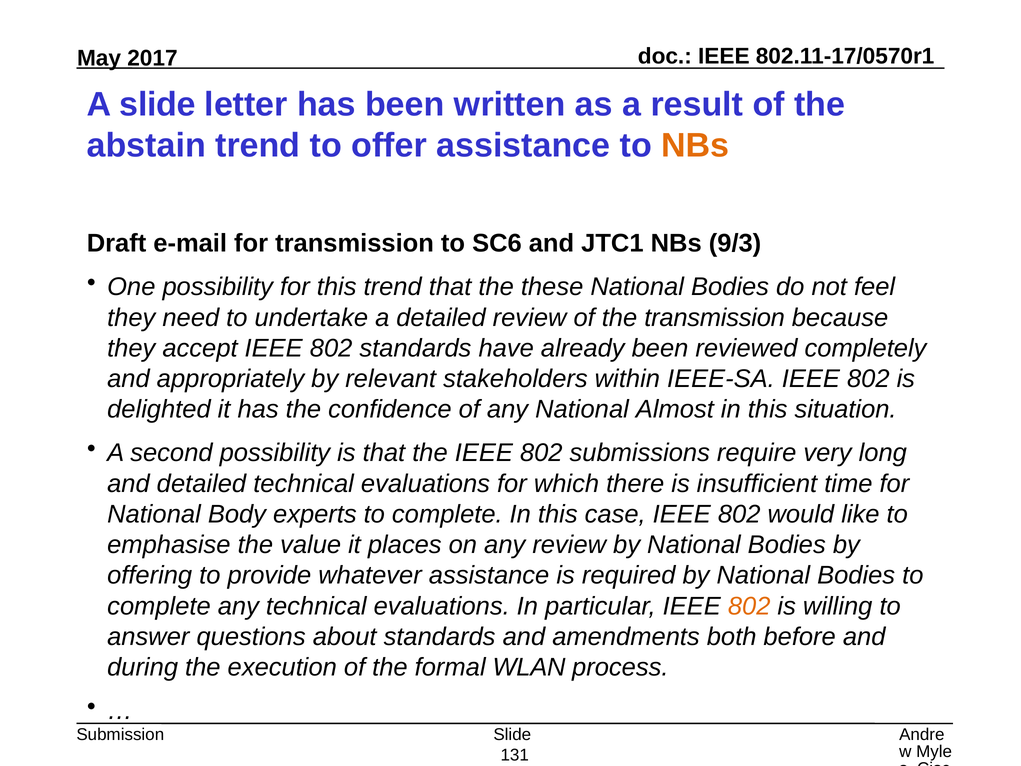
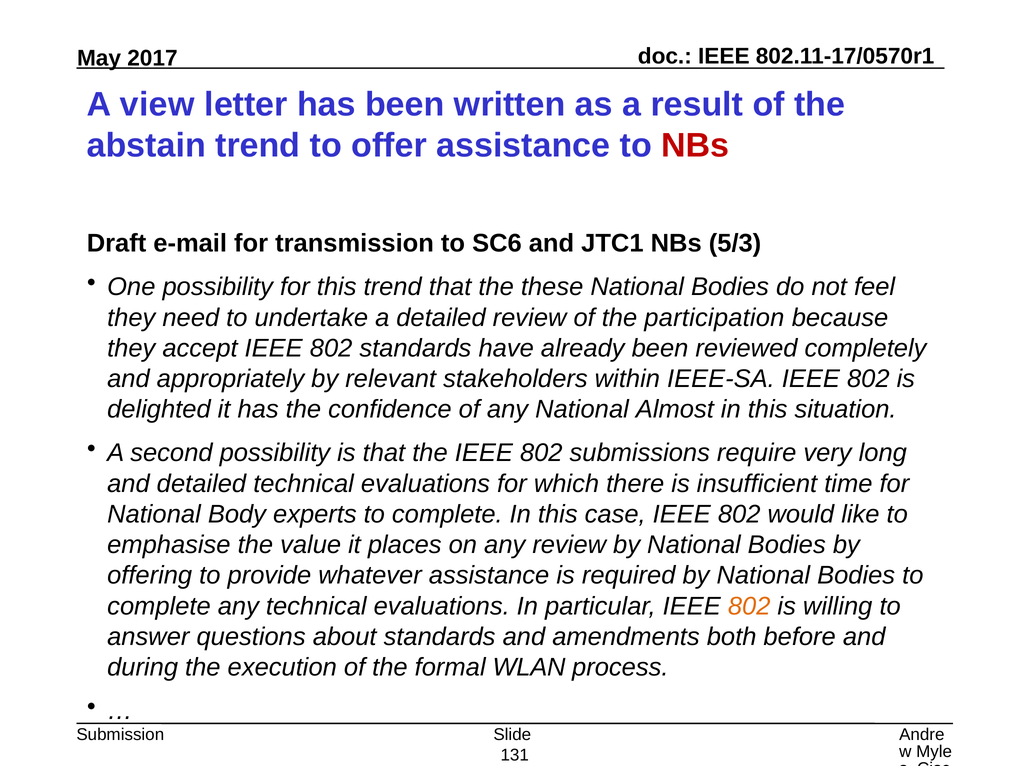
A slide: slide -> view
NBs at (695, 145) colour: orange -> red
9/3: 9/3 -> 5/3
the transmission: transmission -> participation
